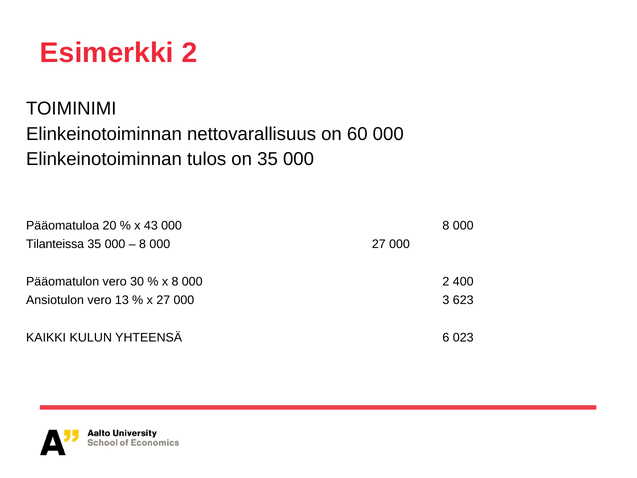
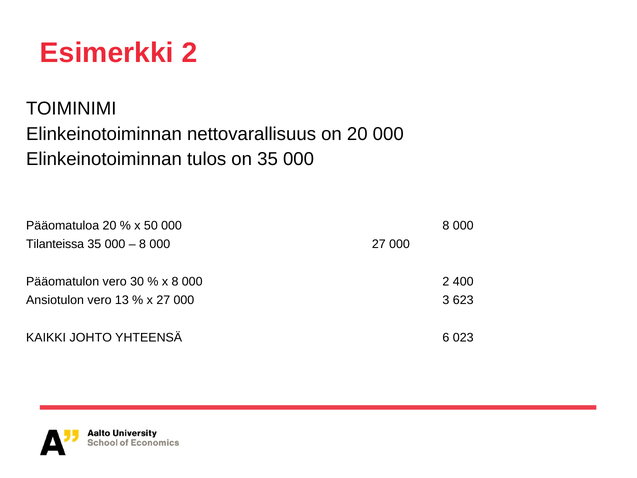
on 60: 60 -> 20
43: 43 -> 50
KULUN: KULUN -> JOHTO
